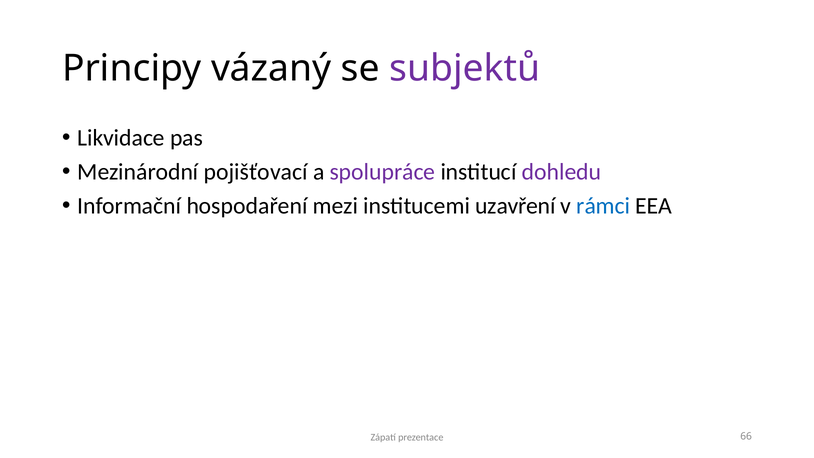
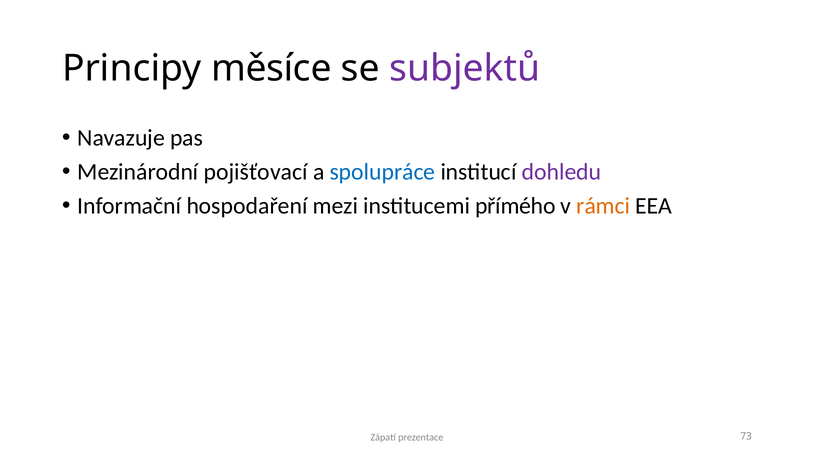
vázaný: vázaný -> měsíce
Likvidace: Likvidace -> Navazuje
spolupráce colour: purple -> blue
uzavření: uzavření -> přímého
rámci colour: blue -> orange
66: 66 -> 73
